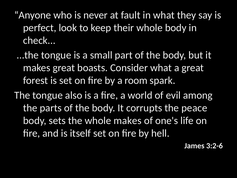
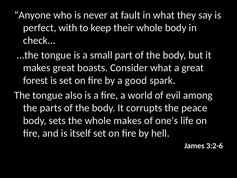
look: look -> with
room: room -> good
